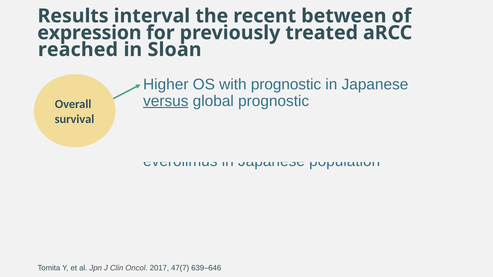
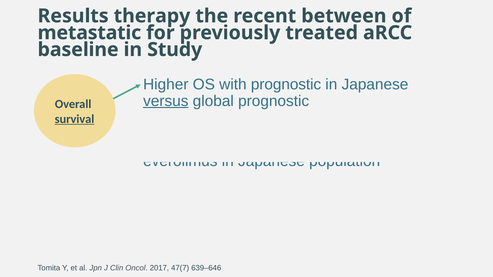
interval: interval -> therapy
expression: expression -> metastatic
reached: reached -> baseline
Sloan: Sloan -> Study
survival underline: none -> present
